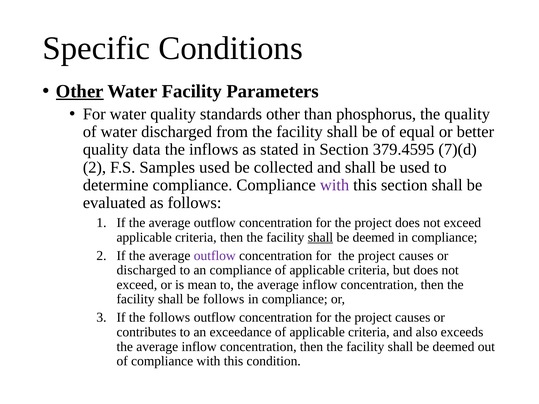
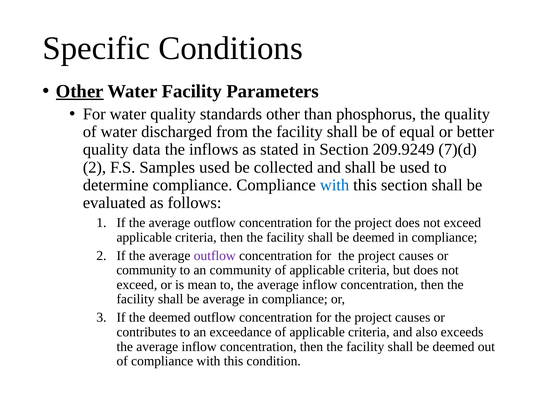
379.4595: 379.4595 -> 209.9249
with at (335, 185) colour: purple -> blue
shall at (320, 237) underline: present -> none
discharged at (146, 270): discharged -> community
an compliance: compliance -> community
be follows: follows -> average
the follows: follows -> deemed
